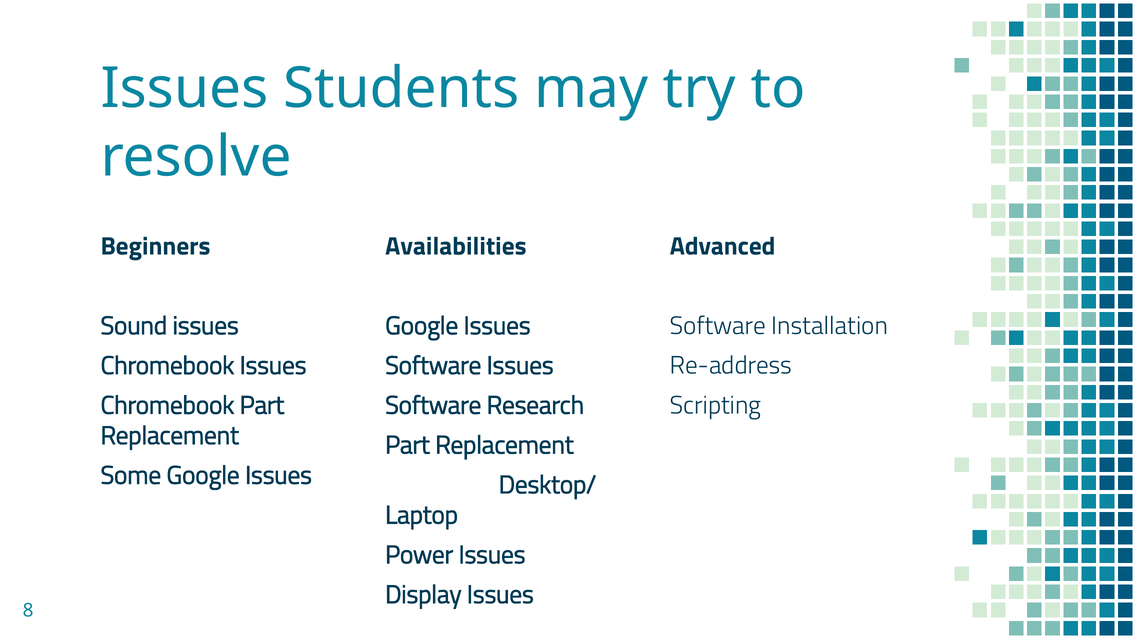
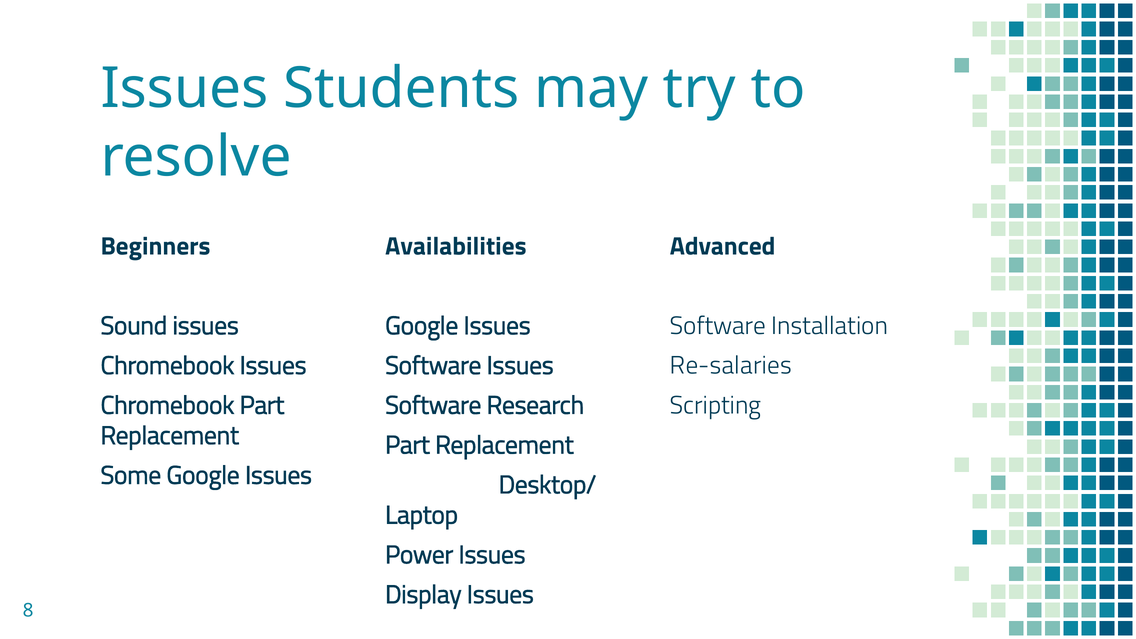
Re-address: Re-address -> Re-salaries
